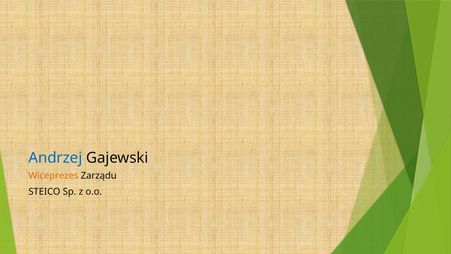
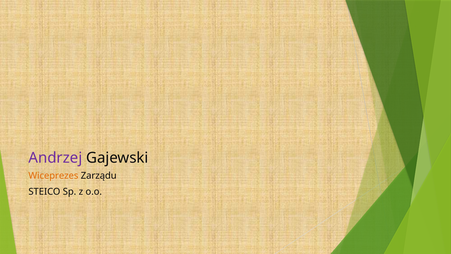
Andrzej colour: blue -> purple
